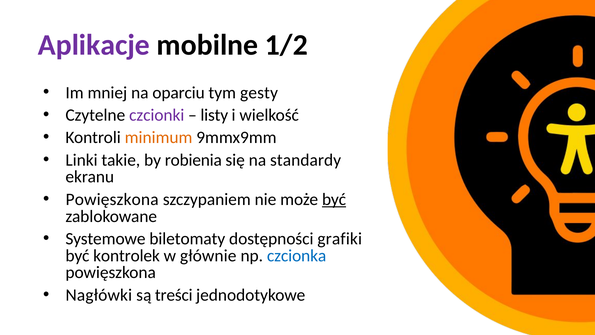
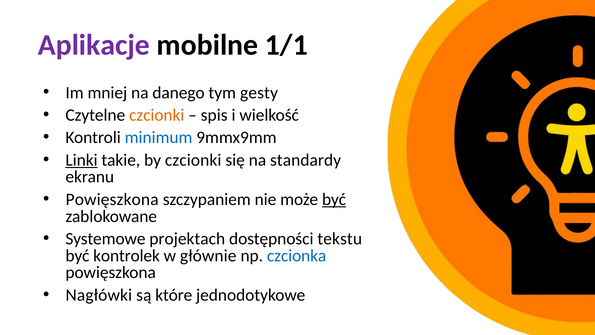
1/2: 1/2 -> 1/1
oparciu: oparciu -> danego
czcionki at (157, 115) colour: purple -> orange
listy: listy -> spis
minimum colour: orange -> blue
Linki underline: none -> present
by robienia: robienia -> czcionki
biletomaty: biletomaty -> projektach
grafiki: grafiki -> tekstu
treści: treści -> które
